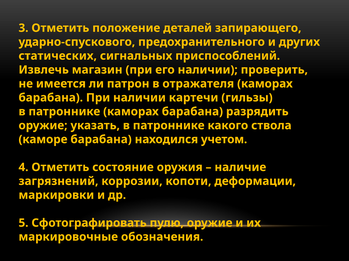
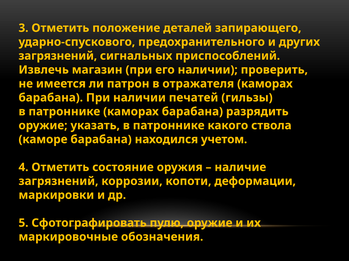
статических at (58, 56): статических -> загрязнений
картечи: картечи -> печатей
